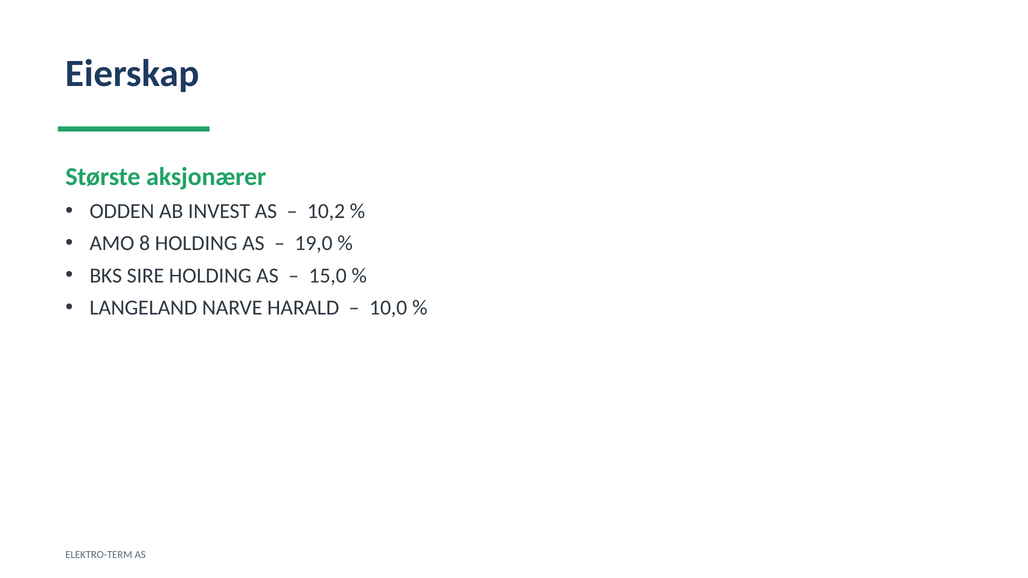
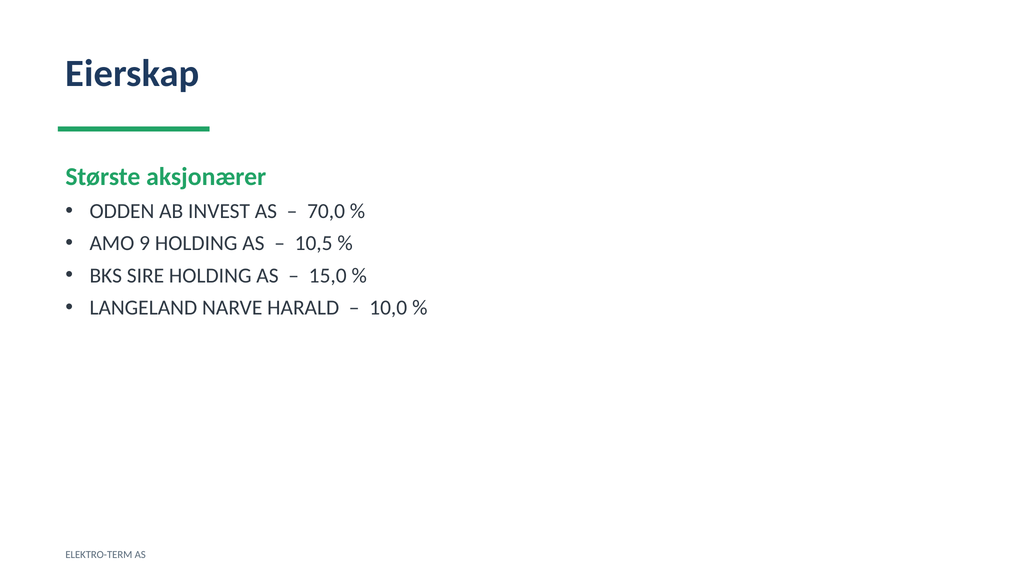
10,2: 10,2 -> 70,0
8: 8 -> 9
19,0: 19,0 -> 10,5
